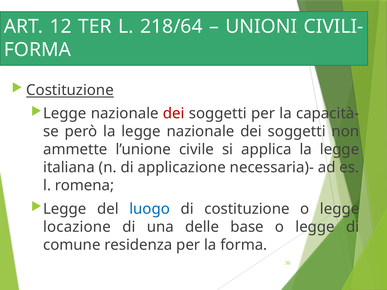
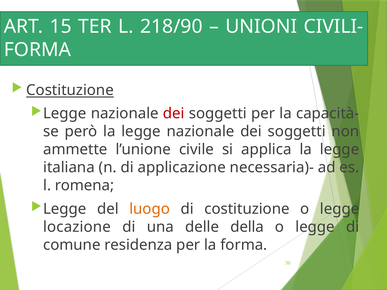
12: 12 -> 15
218/64: 218/64 -> 218/90
luogo colour: blue -> orange
base: base -> della
